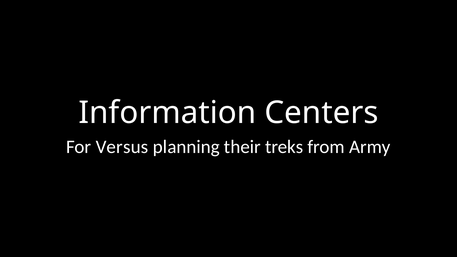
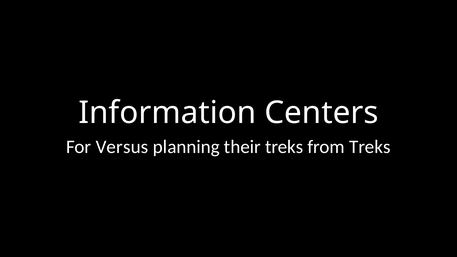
from Army: Army -> Treks
